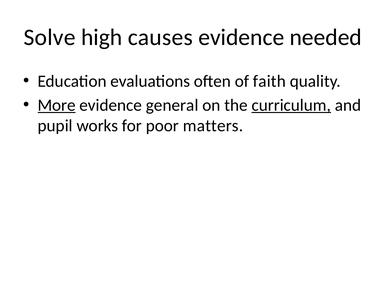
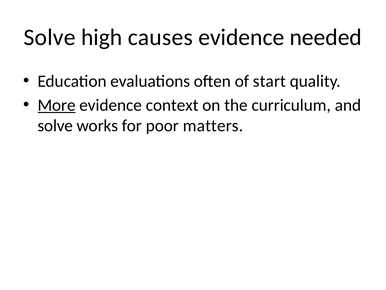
faith: faith -> start
general: general -> context
curriculum underline: present -> none
pupil at (55, 126): pupil -> solve
